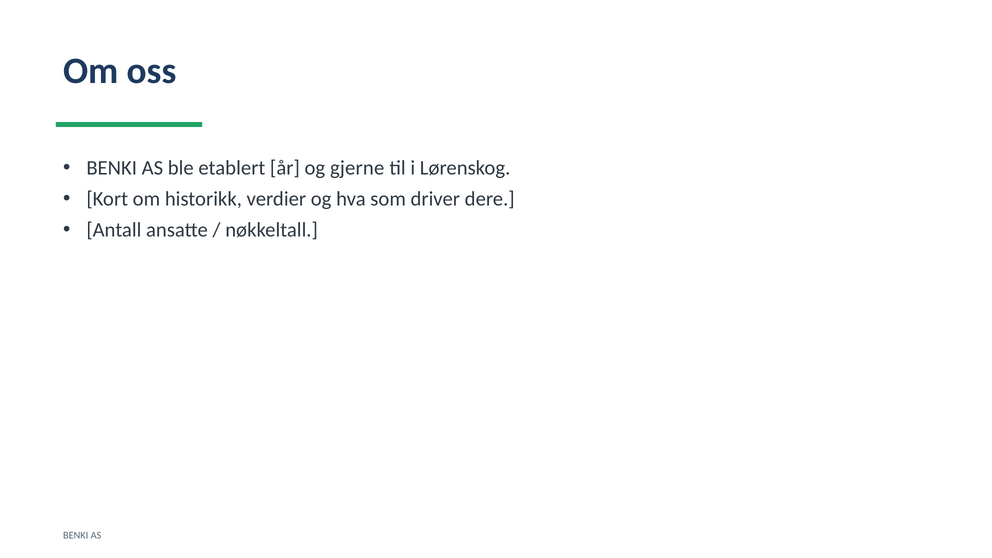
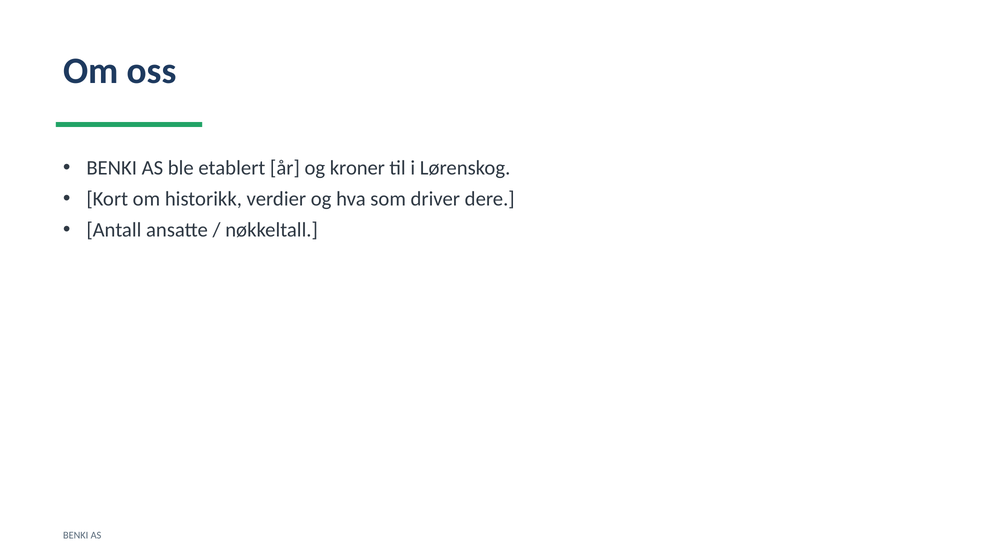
gjerne: gjerne -> kroner
